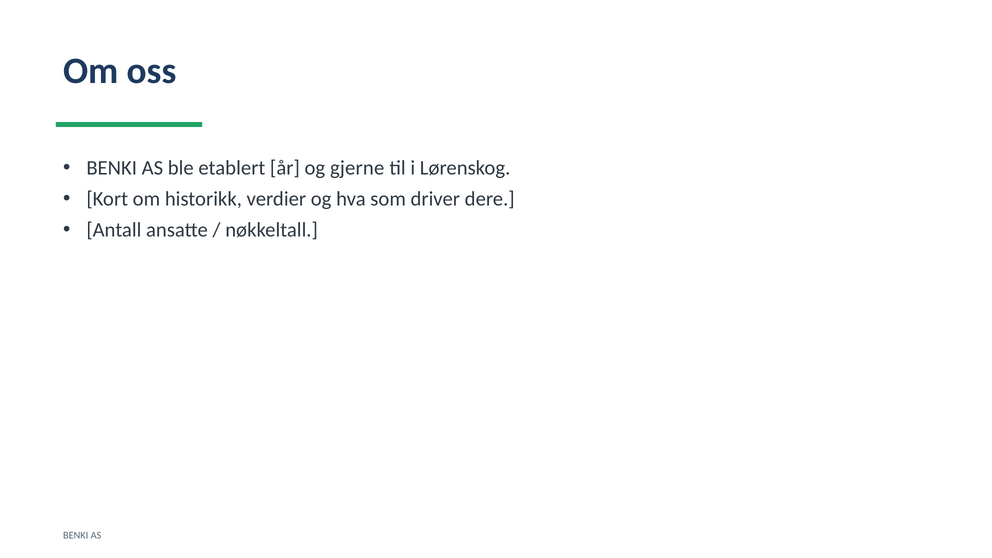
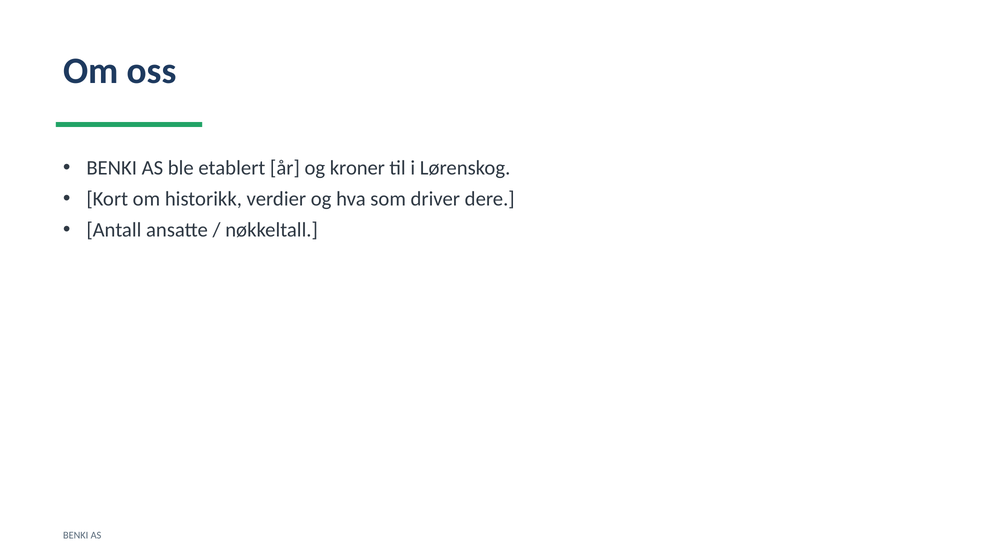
gjerne: gjerne -> kroner
